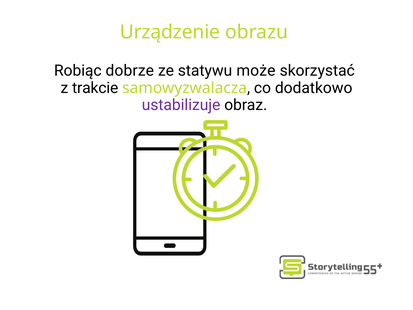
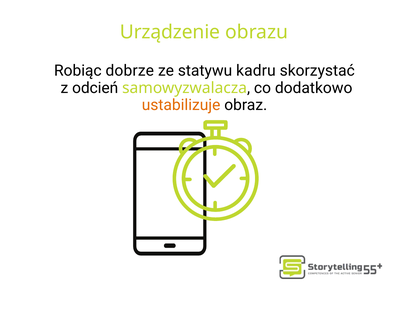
może: może -> kadru
trakcie: trakcie -> odcień
ustabilizuje colour: purple -> orange
